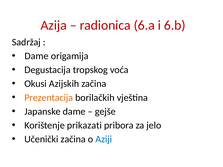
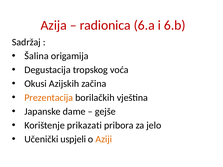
Dame at (37, 56): Dame -> Šalina
Učenički začina: začina -> uspjeli
Aziji colour: blue -> orange
